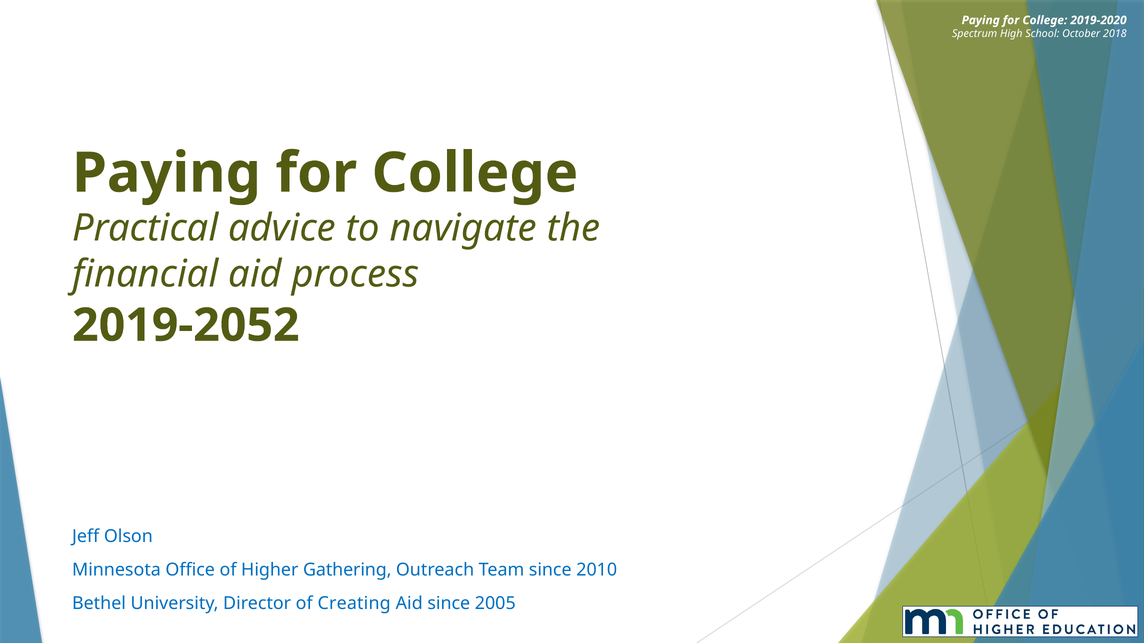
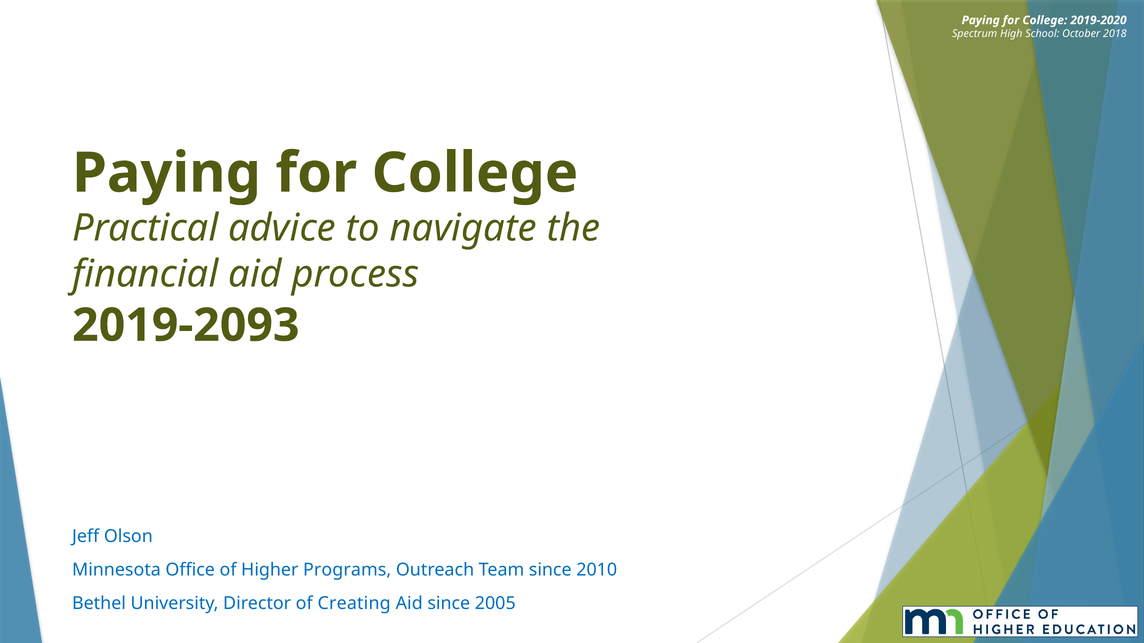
2019-2052: 2019-2052 -> 2019-2093
Gathering: Gathering -> Programs
